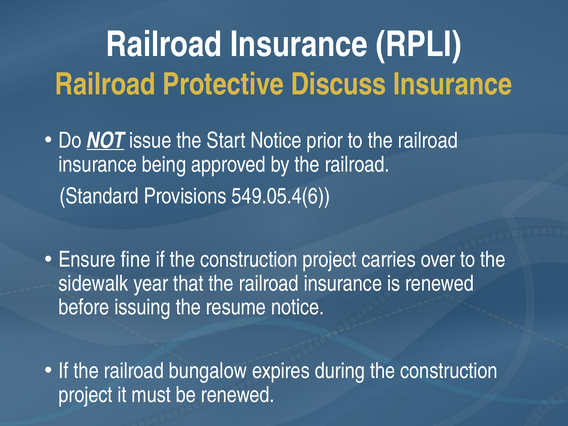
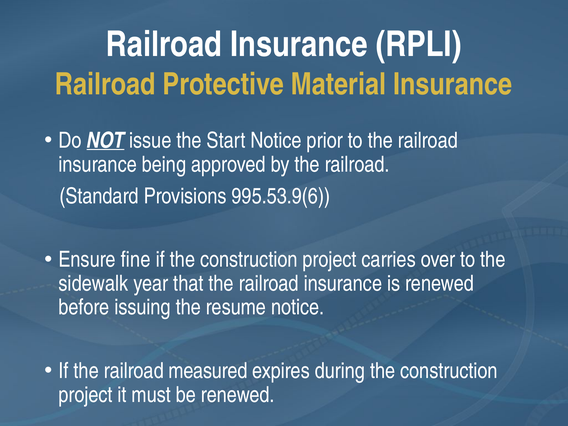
Discuss: Discuss -> Material
549.05.4(6: 549.05.4(6 -> 995.53.9(6
bungalow: bungalow -> measured
